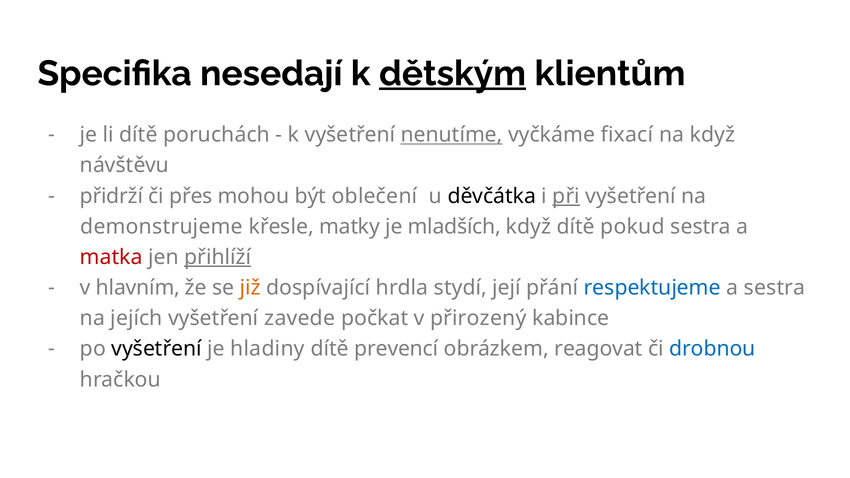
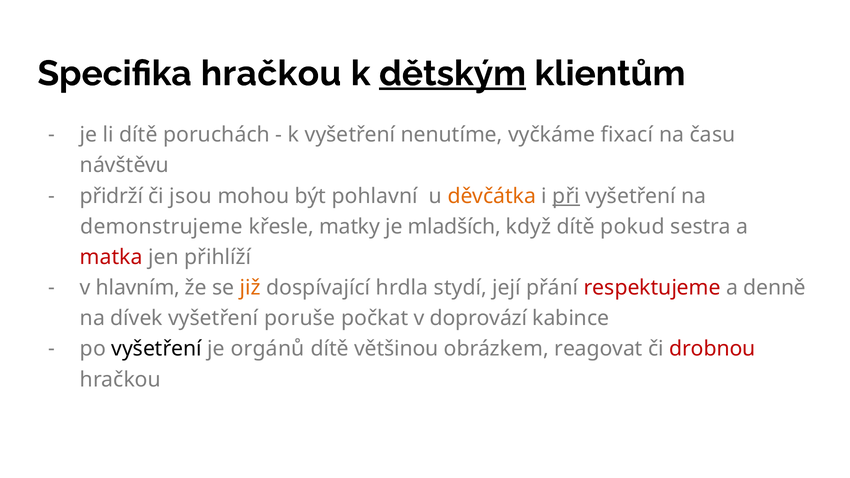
Specifika nesedají: nesedají -> hračkou
nenutíme underline: present -> none
na když: když -> času
přes: přes -> jsou
oblečení: oblečení -> pohlavní
děvčátka colour: black -> orange
přihlíží underline: present -> none
respektujeme colour: blue -> red
a sestra: sestra -> denně
jejích: jejích -> dívek
zavede: zavede -> poruše
přirozený: přirozený -> doprovází
hladiny: hladiny -> orgánů
prevencí: prevencí -> většinou
drobnou colour: blue -> red
